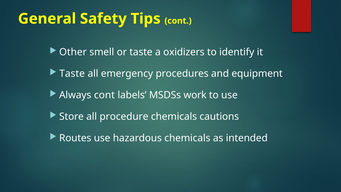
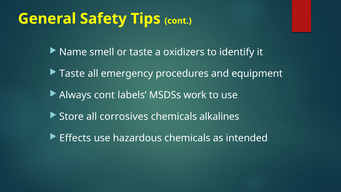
Other: Other -> Name
procedure: procedure -> corrosives
cautions: cautions -> alkalines
Routes: Routes -> Effects
